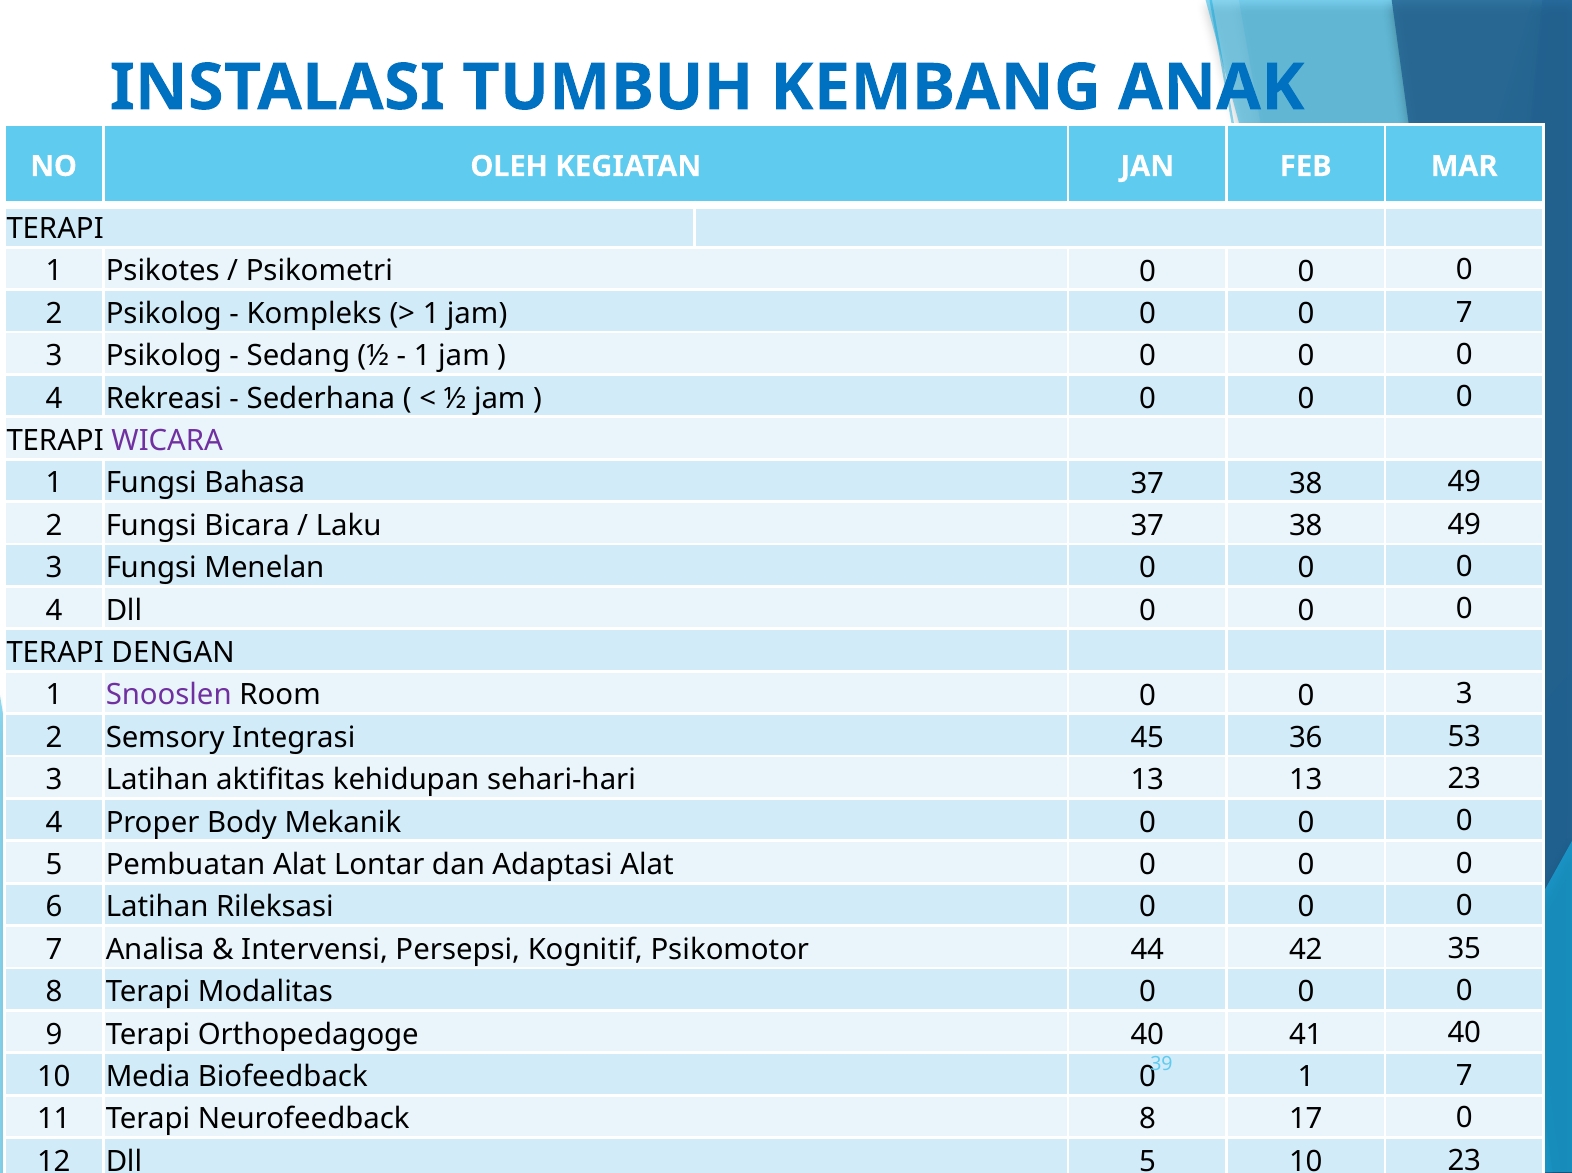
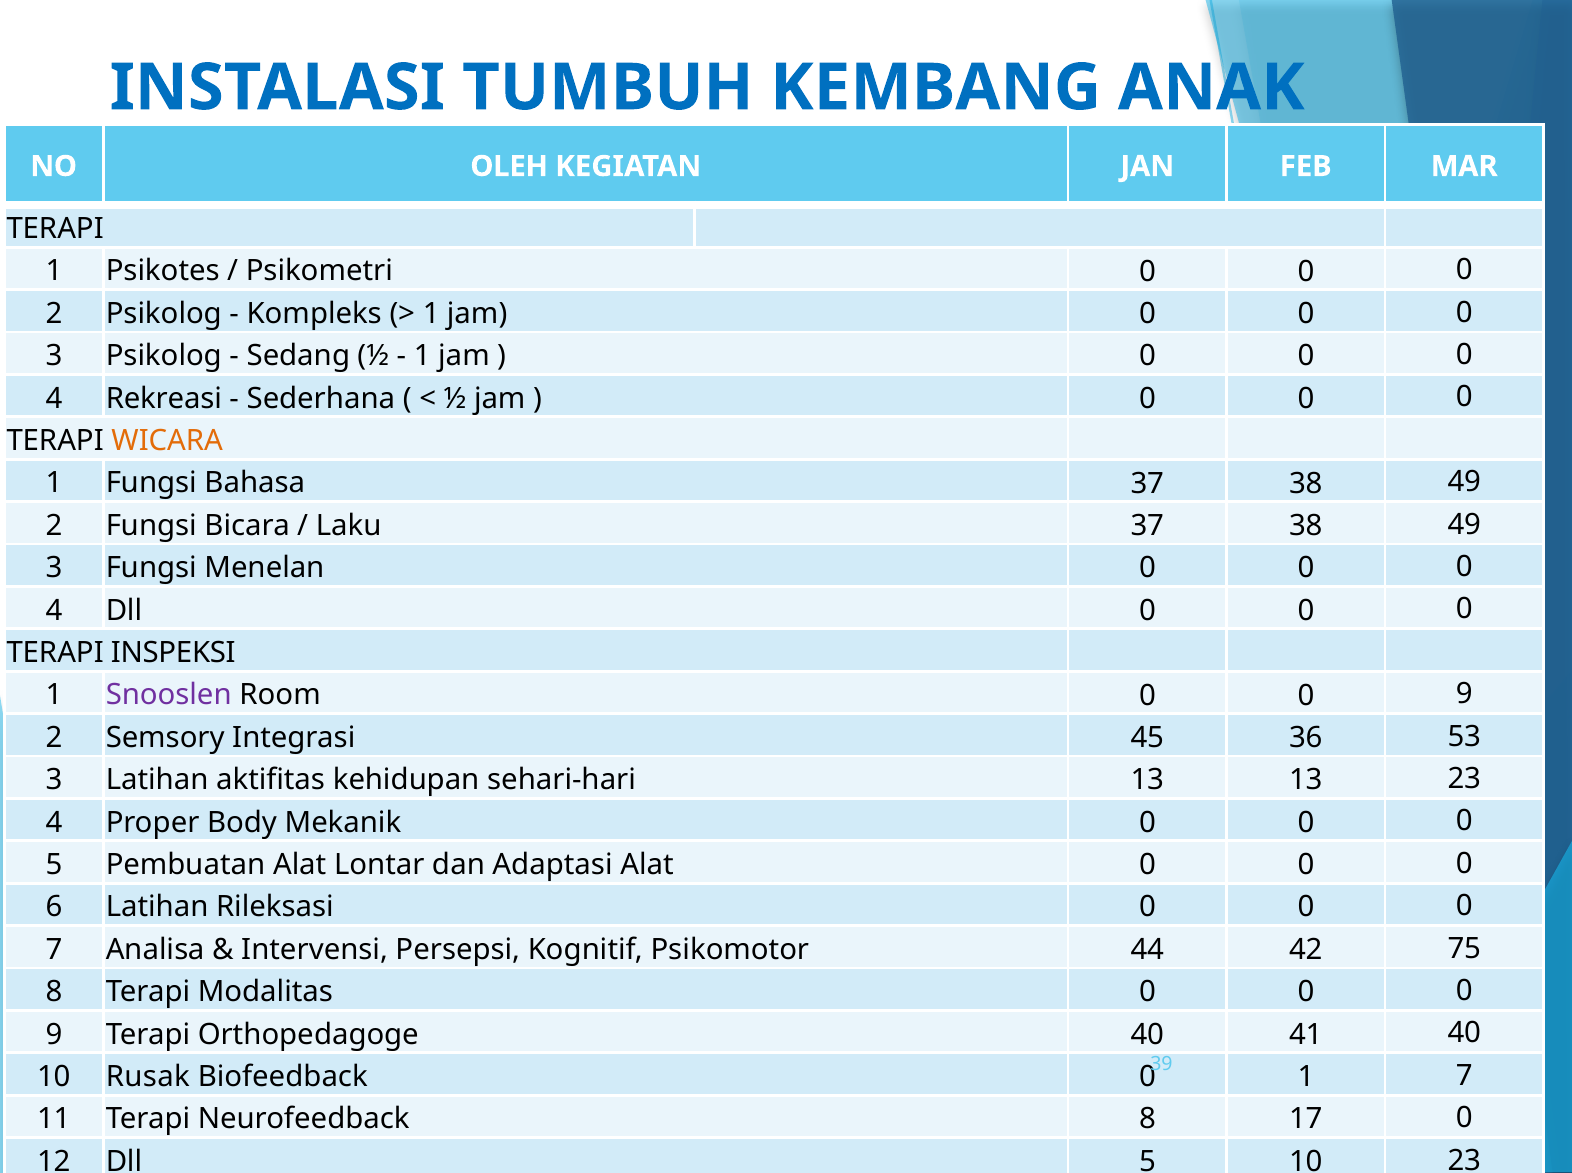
7 at (1464, 313): 7 -> 0
WICARA colour: purple -> orange
DENGAN: DENGAN -> INSPEKSI
3 at (1464, 694): 3 -> 9
35: 35 -> 75
Media: Media -> Rusak
